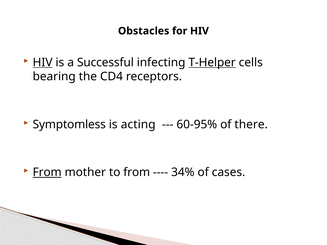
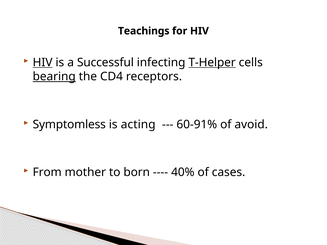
Obstacles: Obstacles -> Teachings
bearing underline: none -> present
60-95%: 60-95% -> 60-91%
there: there -> avoid
From at (47, 173) underline: present -> none
to from: from -> born
34%: 34% -> 40%
